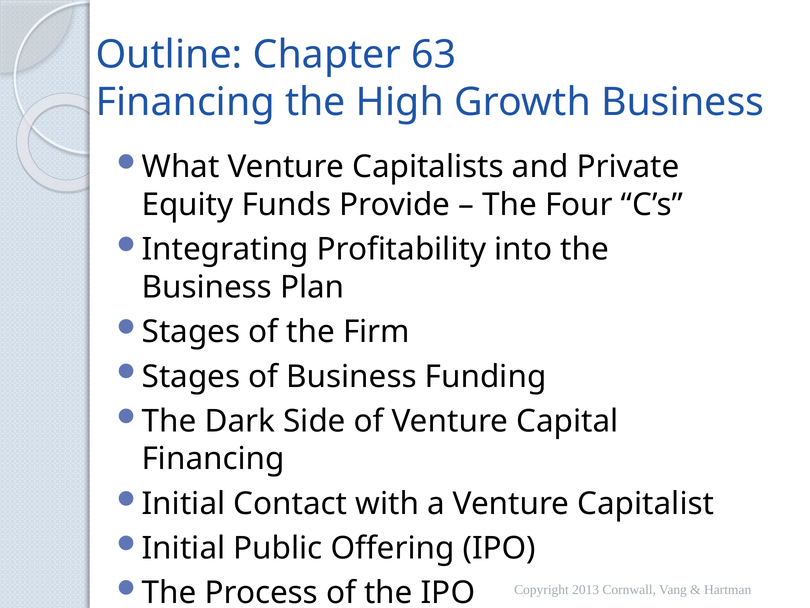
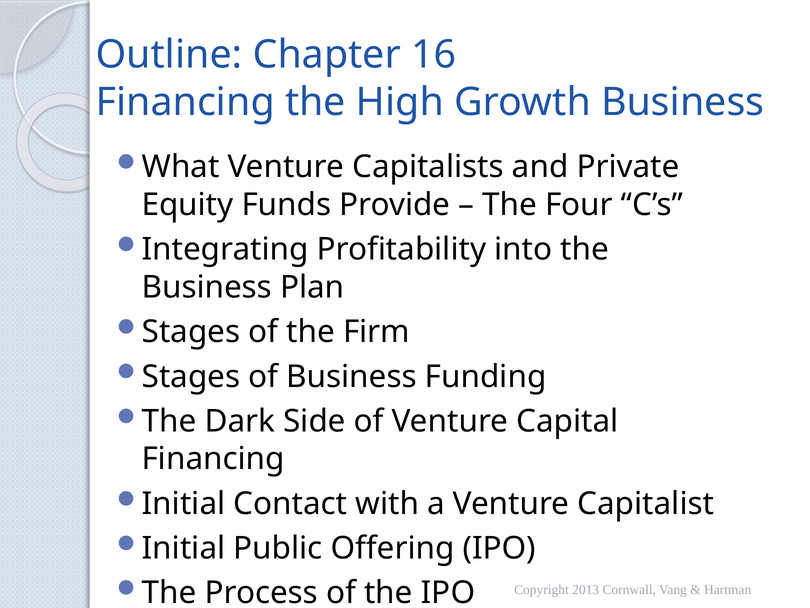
63: 63 -> 16
